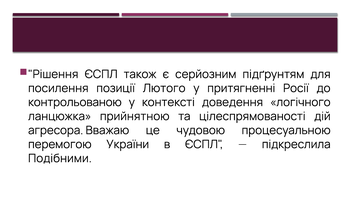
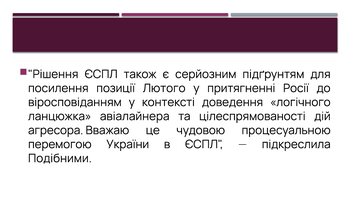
контрольованою: контрольованою -> віросповіданням
прийнятною: прийнятною -> авіалайнера
